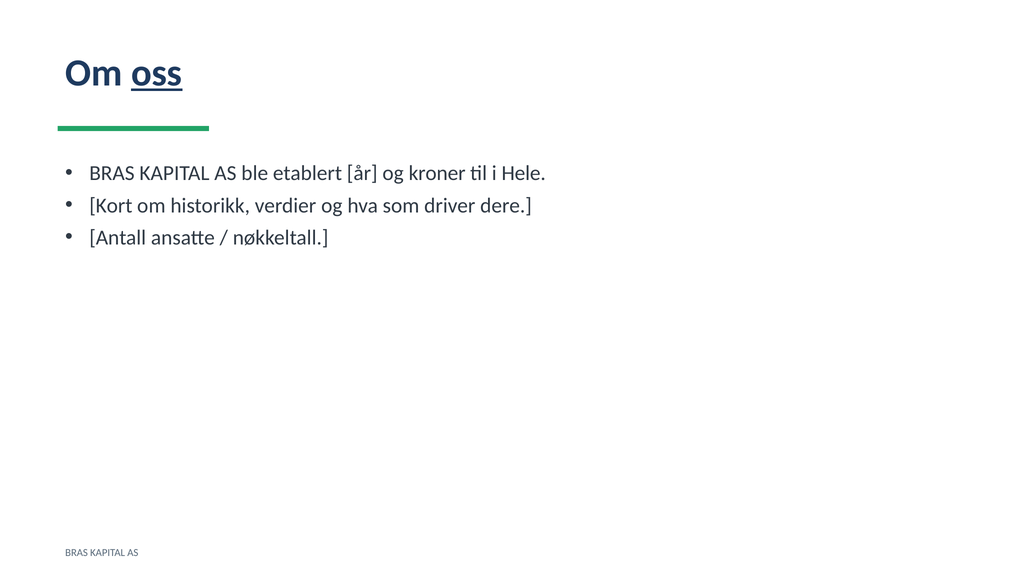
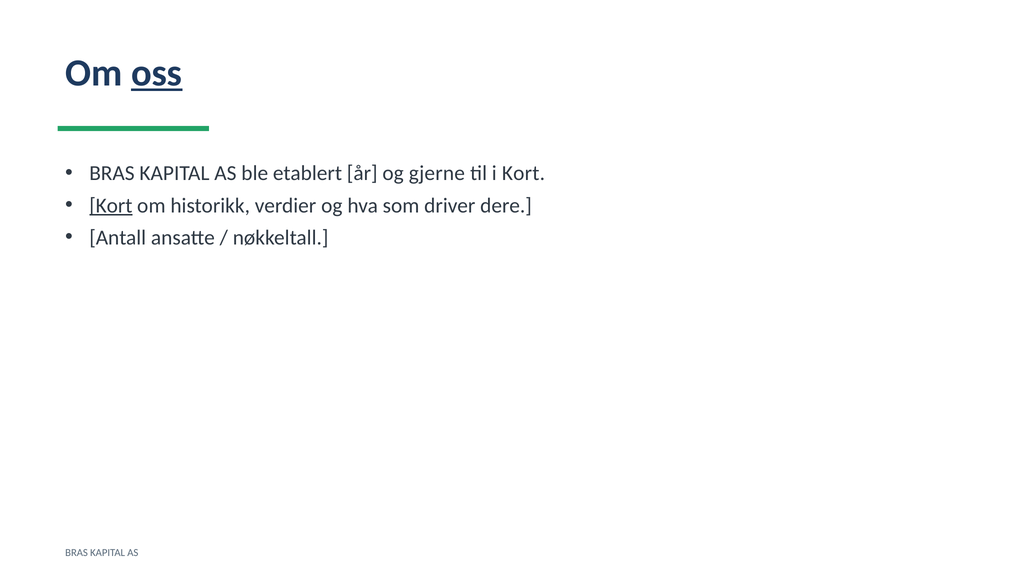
kroner: kroner -> gjerne
i Hele: Hele -> Kort
Kort at (111, 206) underline: none -> present
